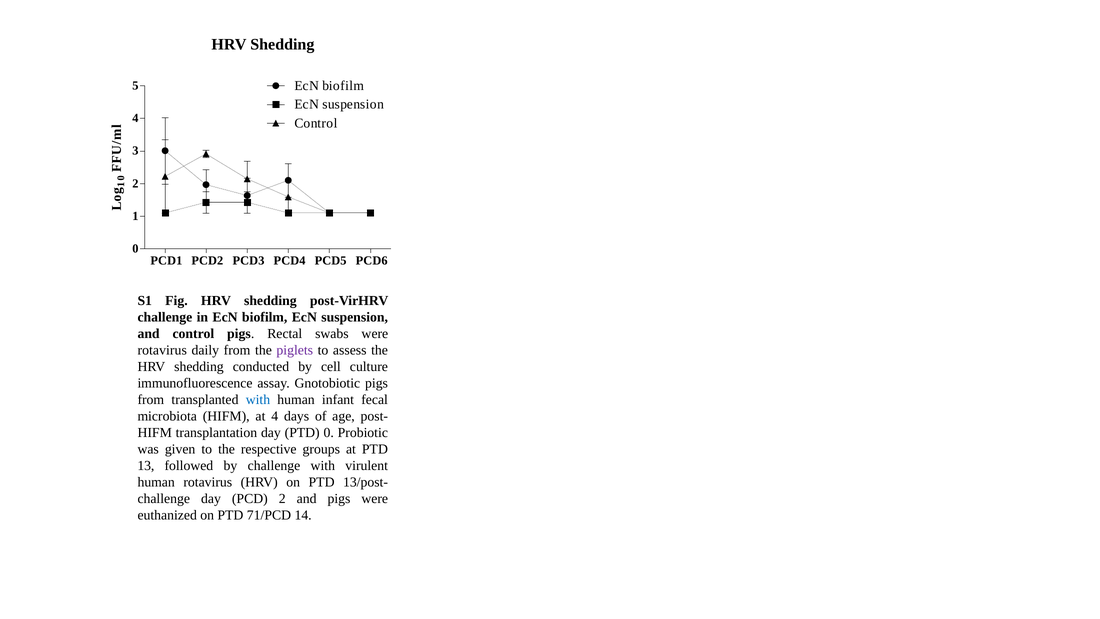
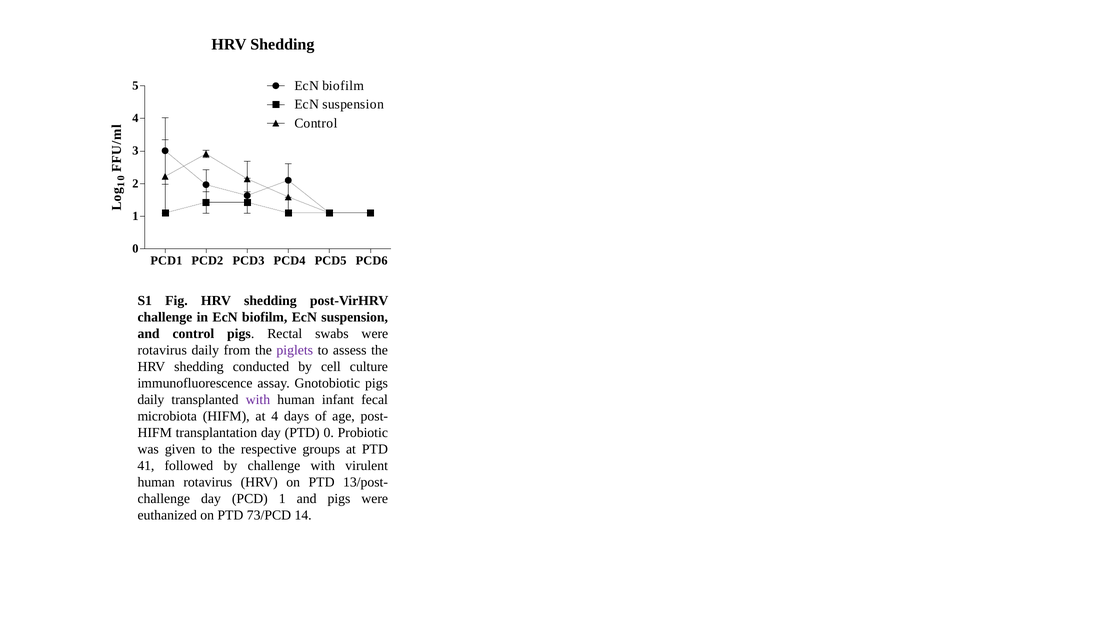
from at (151, 400): from -> daily
with at (258, 400) colour: blue -> purple
13: 13 -> 41
PCD 2: 2 -> 1
71/PCD: 71/PCD -> 73/PCD
